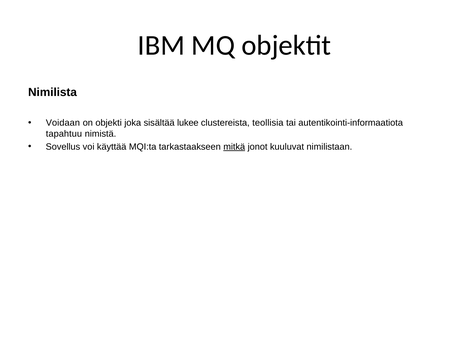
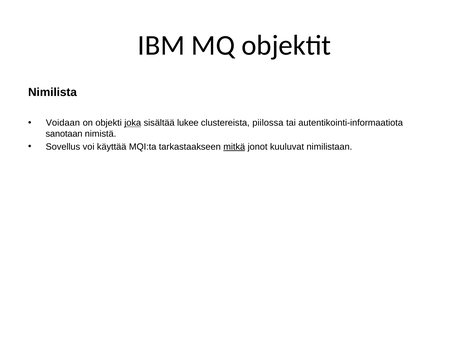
joka underline: none -> present
teollisia: teollisia -> piilossa
tapahtuu: tapahtuu -> sanotaan
